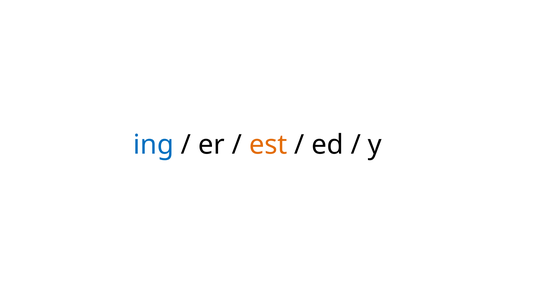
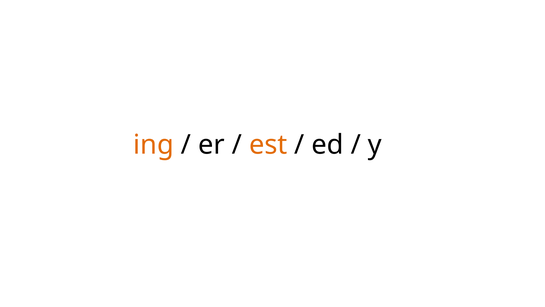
ing colour: blue -> orange
